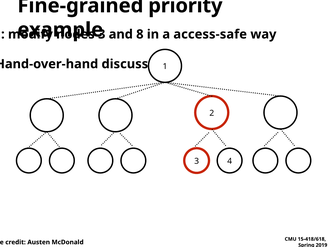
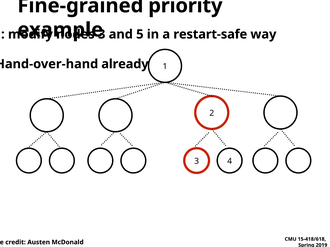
8: 8 -> 5
access-safe: access-safe -> restart-safe
discuss: discuss -> already
